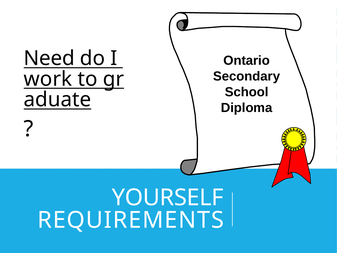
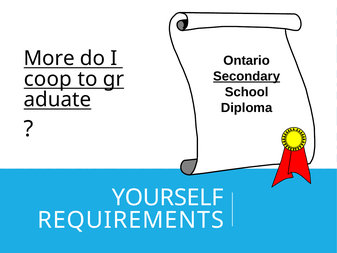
Need: Need -> More
Secondary underline: none -> present
work: work -> coop
